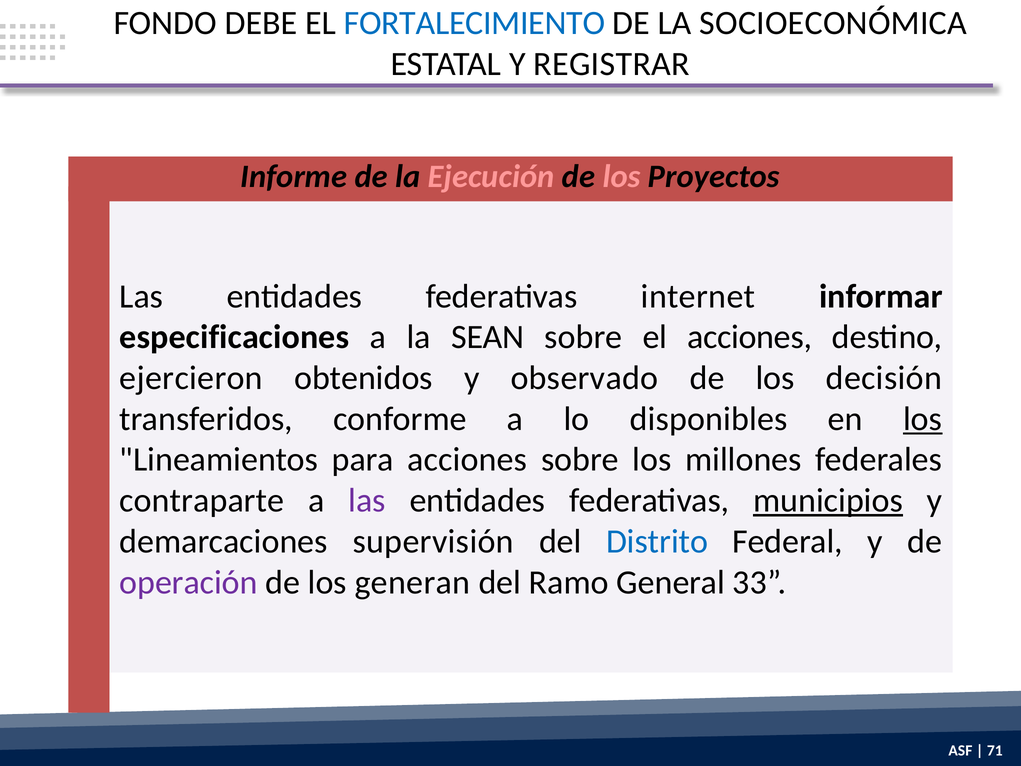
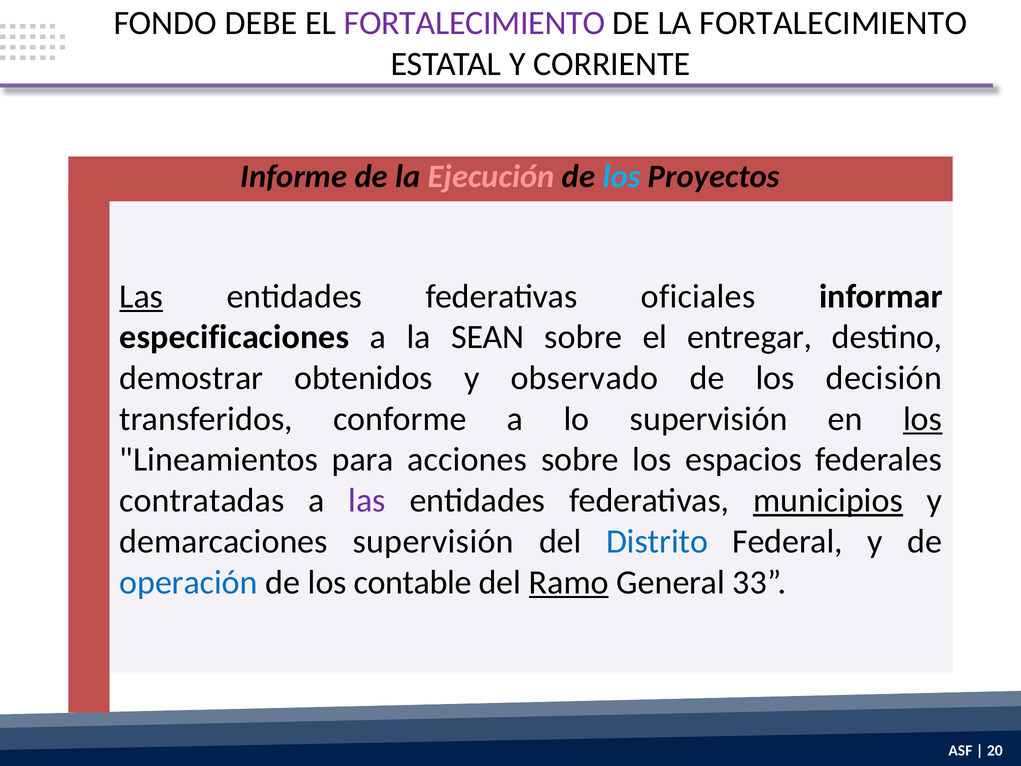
FORTALECIMIENTO at (474, 23) colour: blue -> purple
LA SOCIOECONÓMICA: SOCIOECONÓMICA -> FORTALECIMIENTO
REGISTRAR: REGISTRAR -> CORRIENTE
los at (622, 177) colour: pink -> light blue
Las at (141, 296) underline: none -> present
internet: internet -> oficiales
el acciones: acciones -> entregar
ejercieron: ejercieron -> demostrar
lo disponibles: disponibles -> supervisión
millones: millones -> espacios
contraparte: contraparte -> contratadas
operación colour: purple -> blue
generan: generan -> contable
Ramo underline: none -> present
71: 71 -> 20
